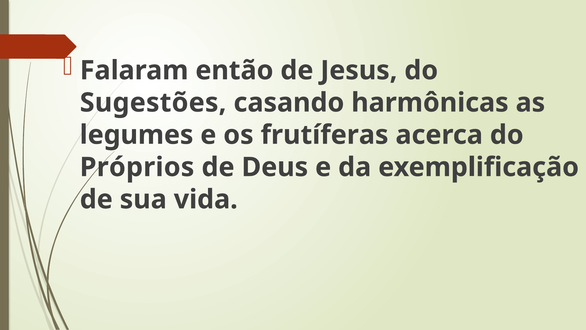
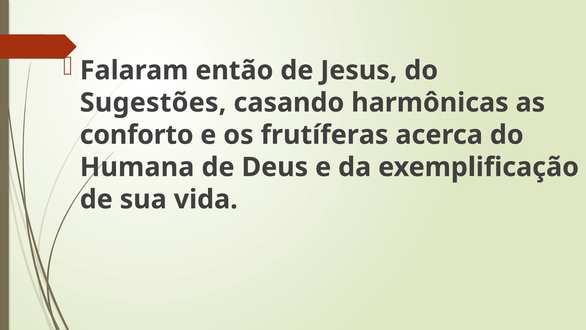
legumes: legumes -> conforto
Próprios: Próprios -> Humana
